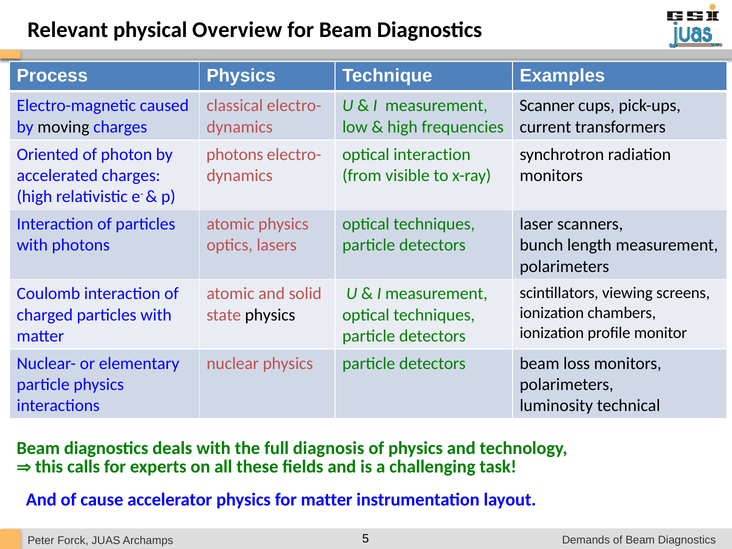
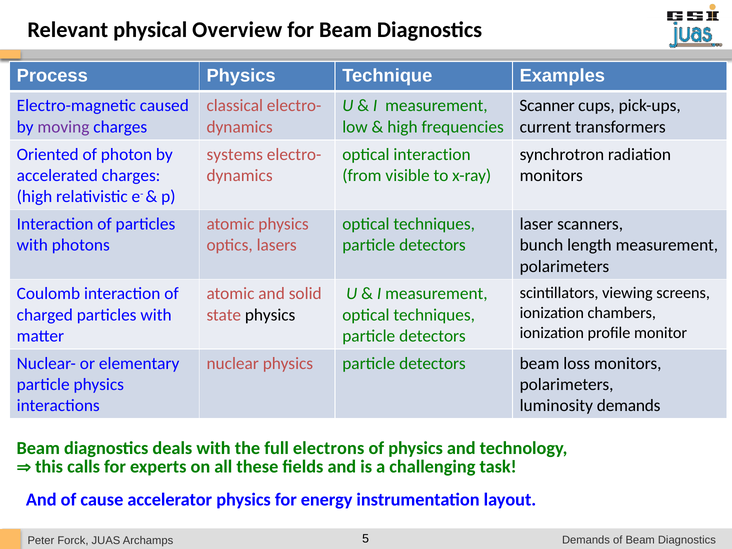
moving colour: black -> purple
photons at (235, 155): photons -> systems
luminosity technical: technical -> demands
diagnosis: diagnosis -> electrons
for matter: matter -> energy
